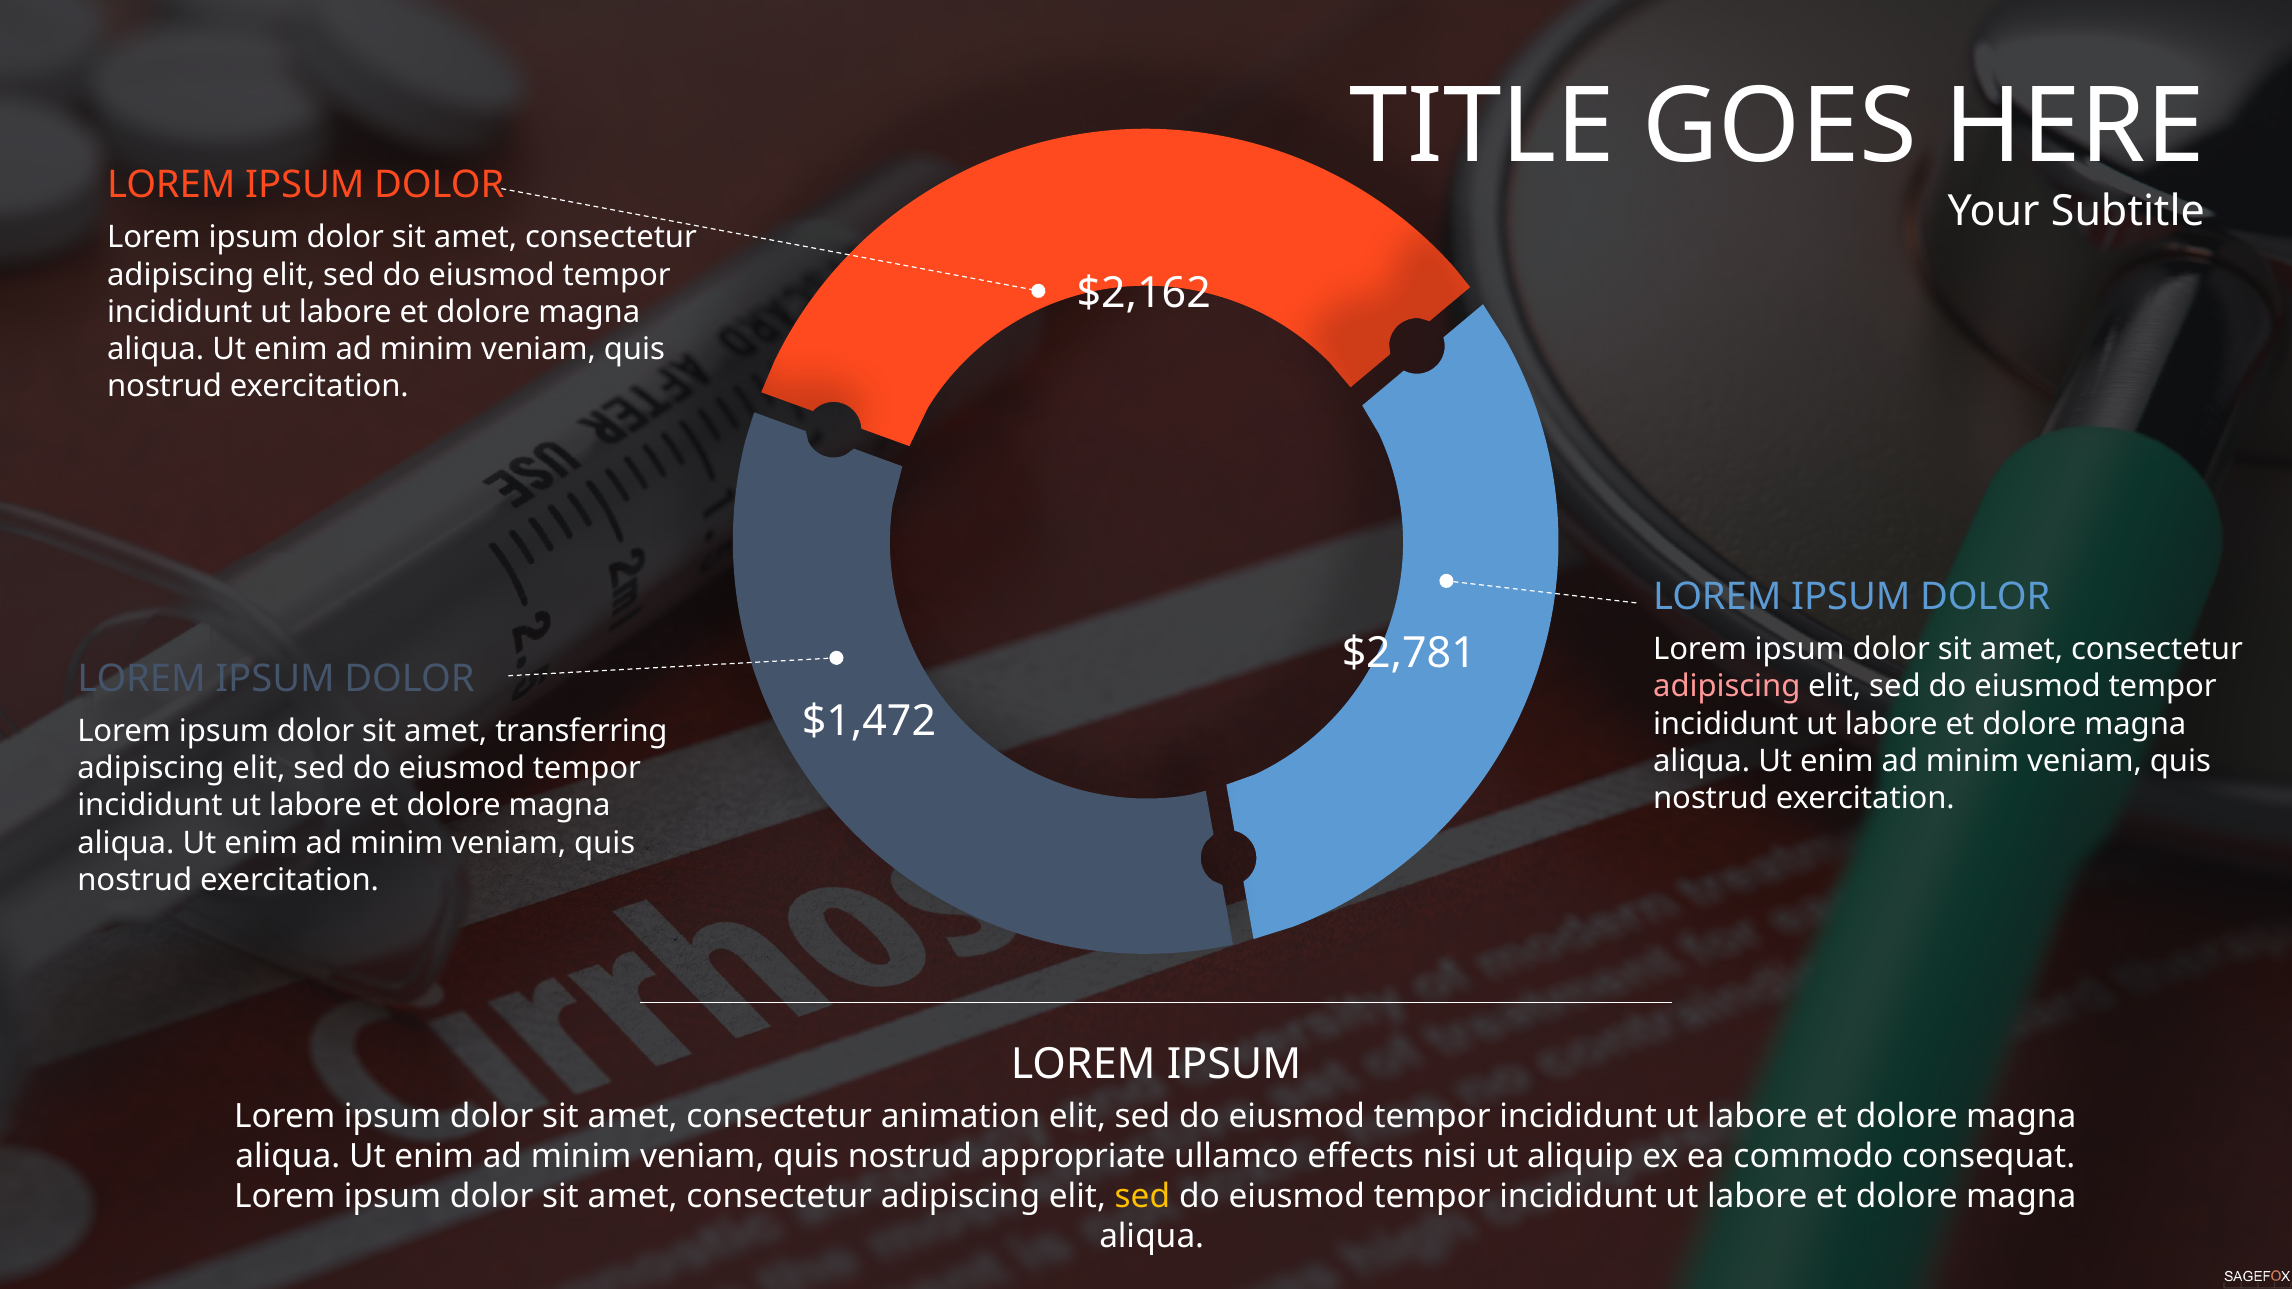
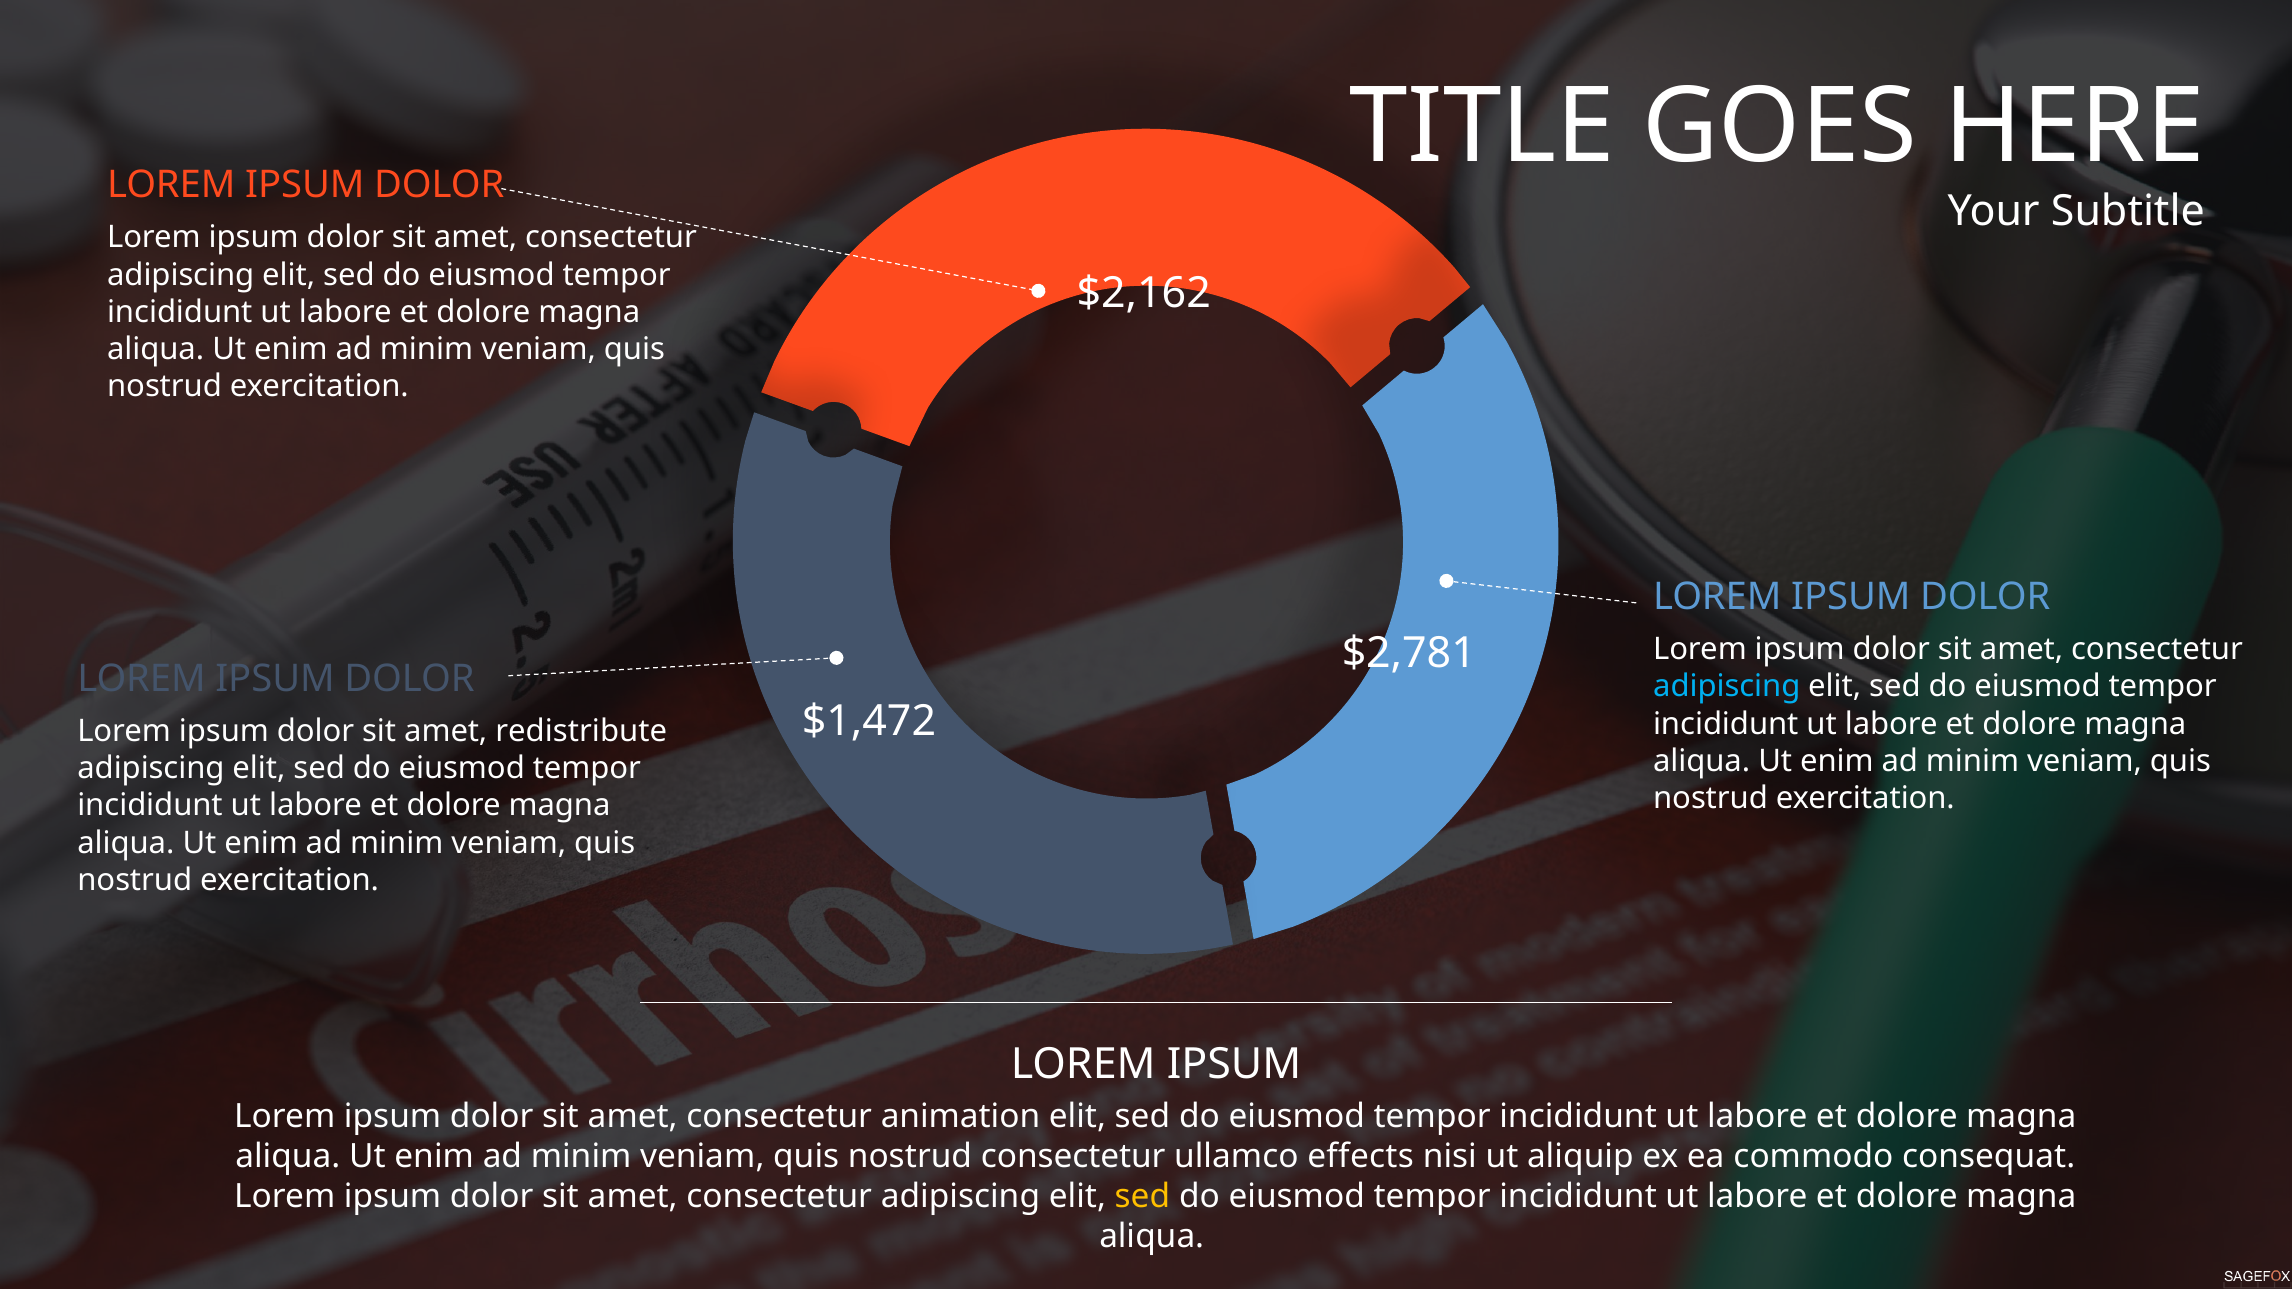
adipiscing at (1727, 687) colour: pink -> light blue
transferring: transferring -> redistribute
nostrud appropriate: appropriate -> consectetur
